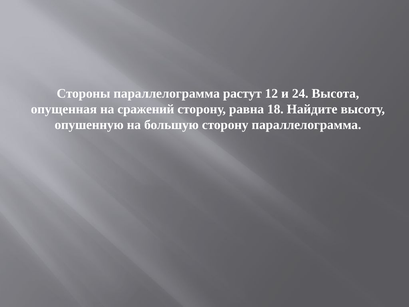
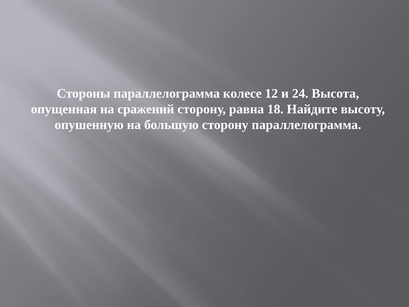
растут: растут -> колесе
